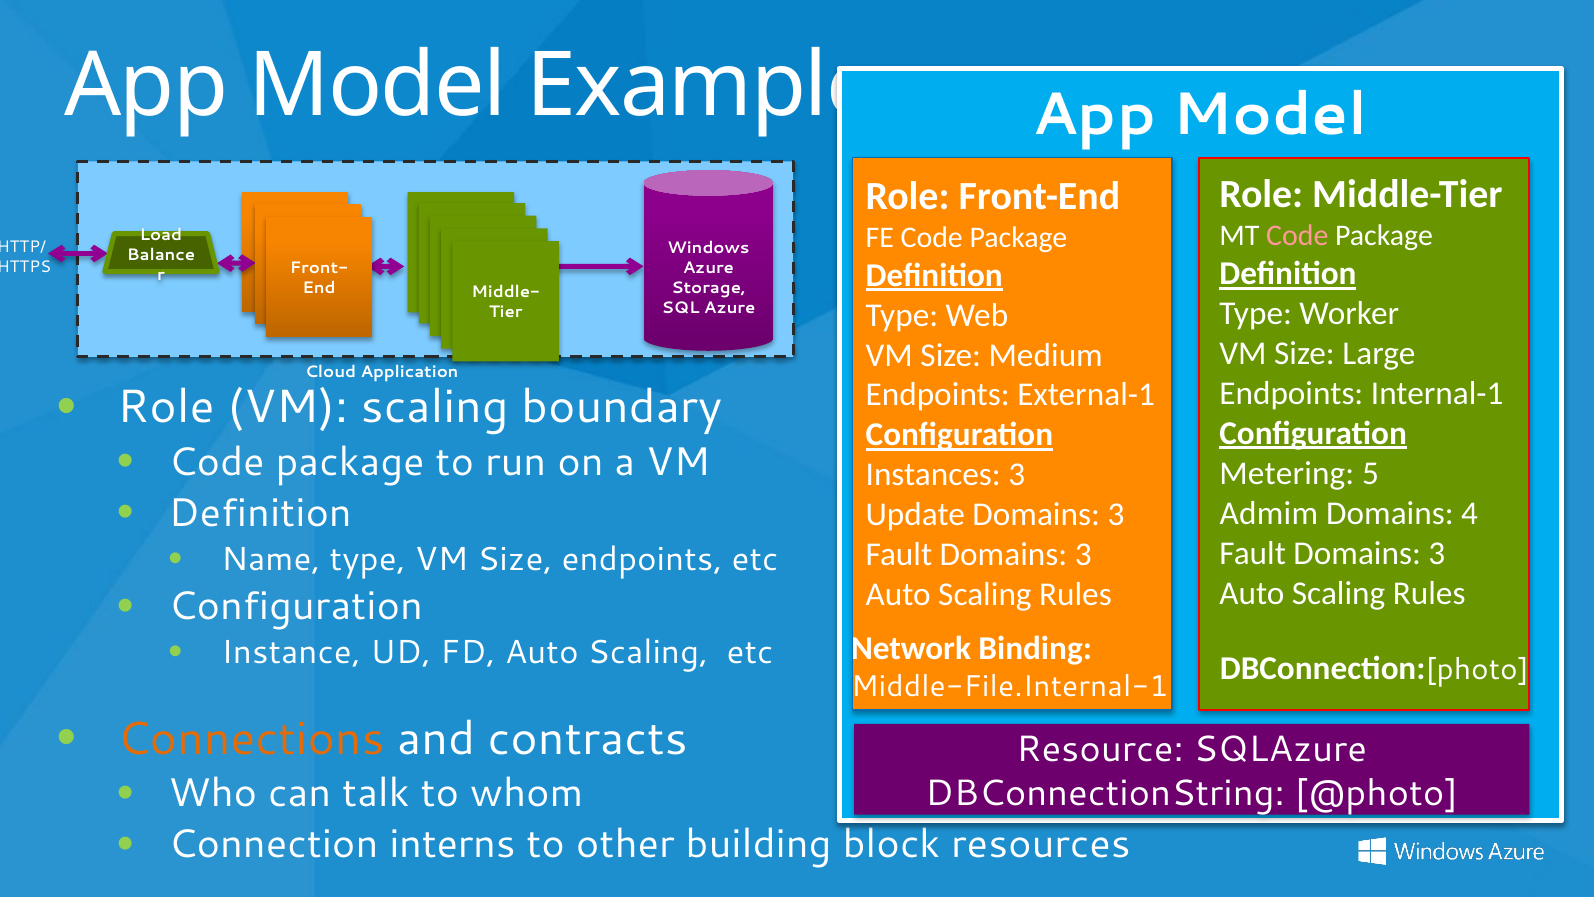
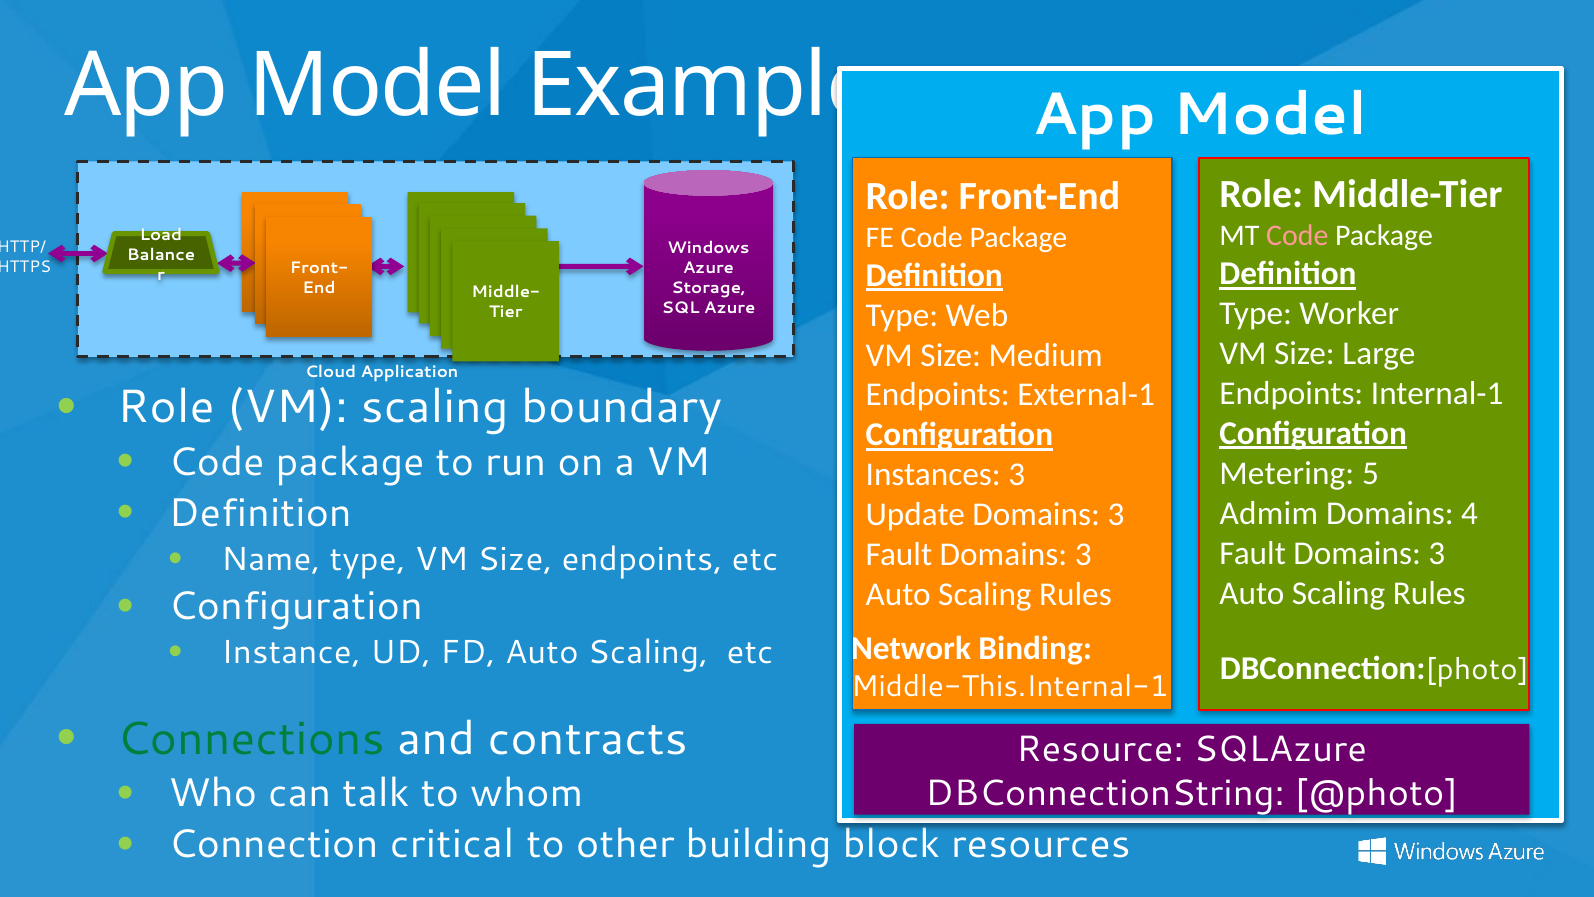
Middle-File.Internal-1: Middle-File.Internal-1 -> Middle-This.Internal-1
Connections colour: orange -> green
interns: interns -> critical
